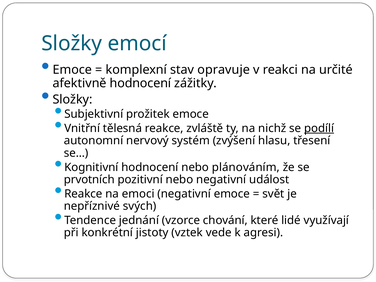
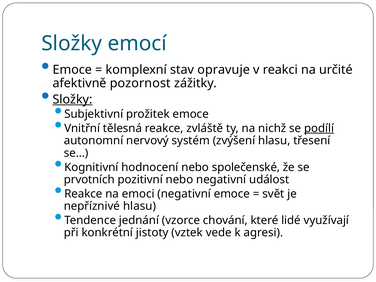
afektivně hodnocení: hodnocení -> pozornost
Složky at (73, 100) underline: none -> present
plánováním: plánováním -> společenské
nepříznivé svých: svých -> hlasu
